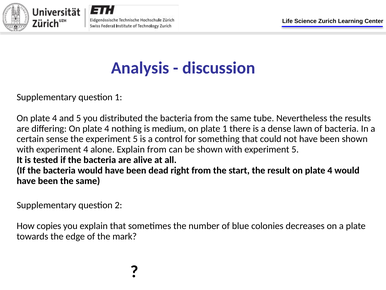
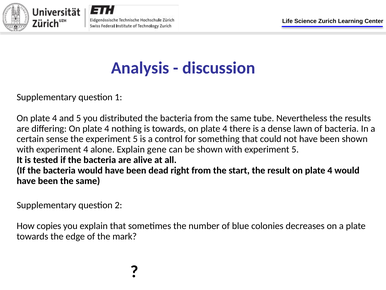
is medium: medium -> towards
1 at (225, 128): 1 -> 4
Explain from: from -> gene
